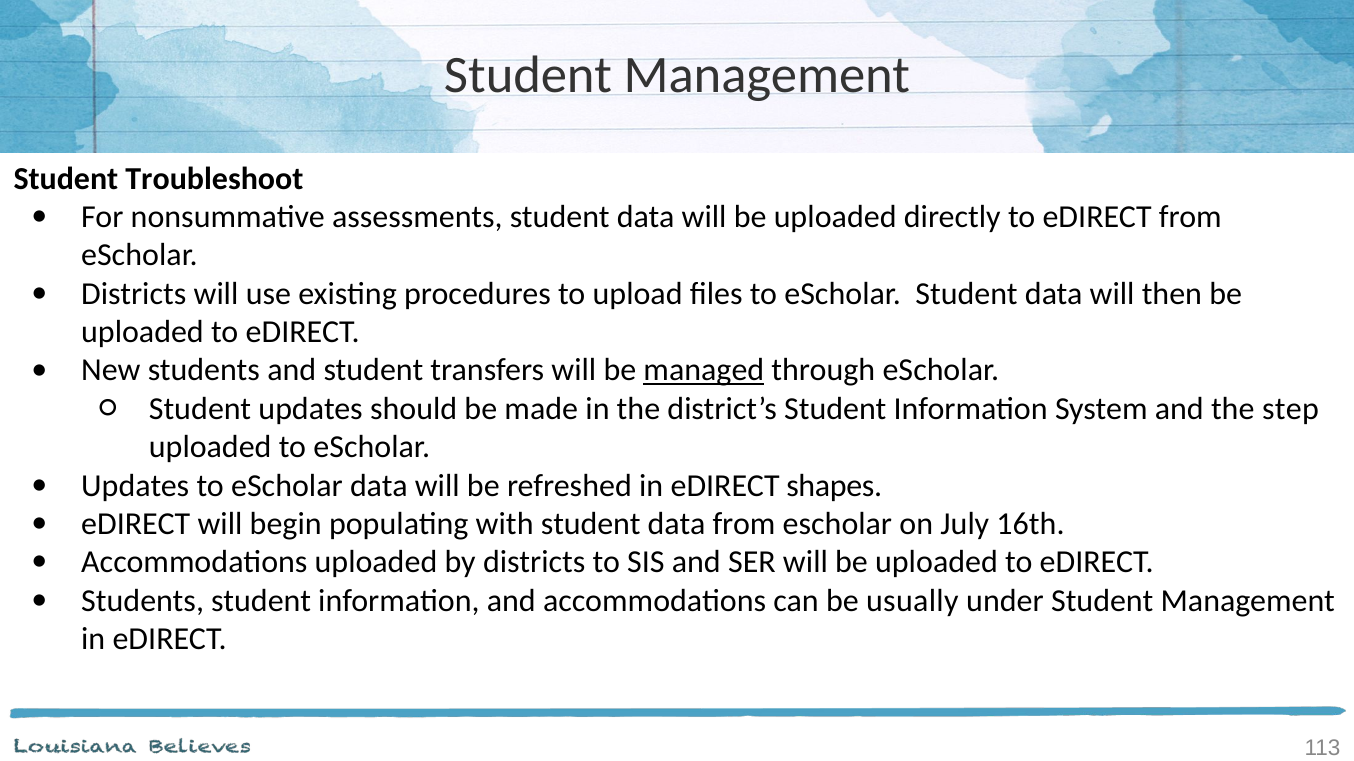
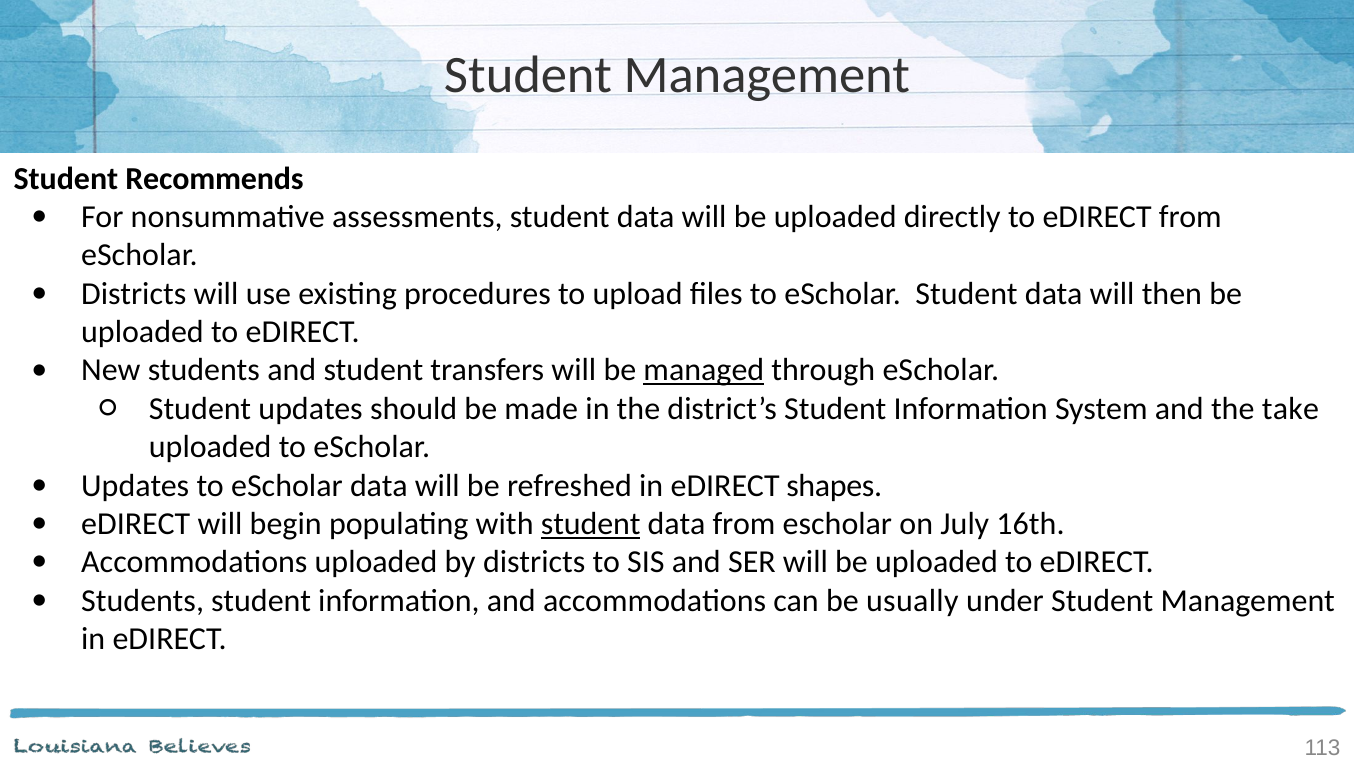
Troubleshoot: Troubleshoot -> Recommends
step: step -> take
student at (591, 524) underline: none -> present
